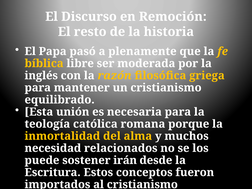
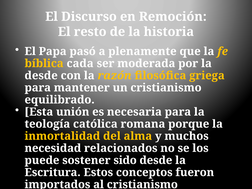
libre: libre -> cada
inglés at (41, 76): inglés -> desde
irán: irán -> sido
